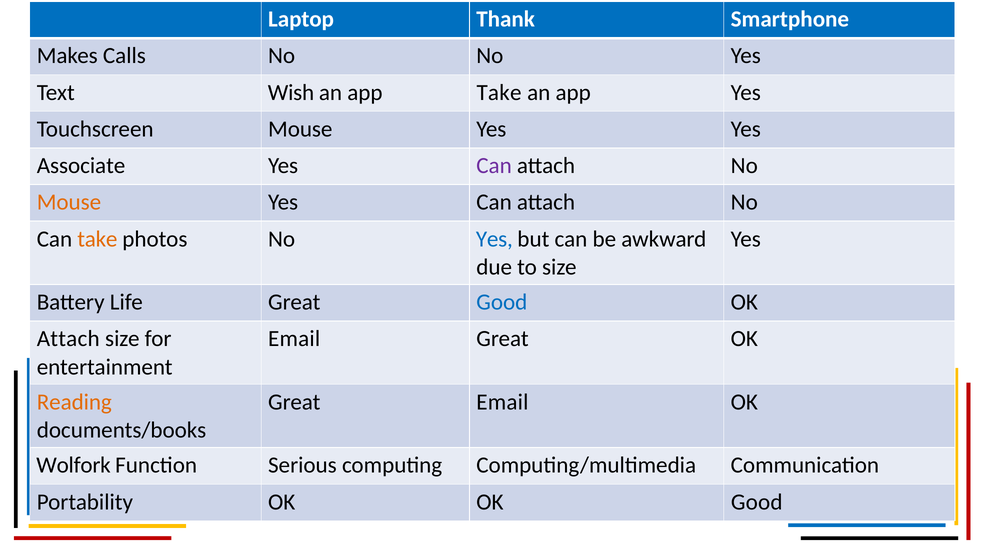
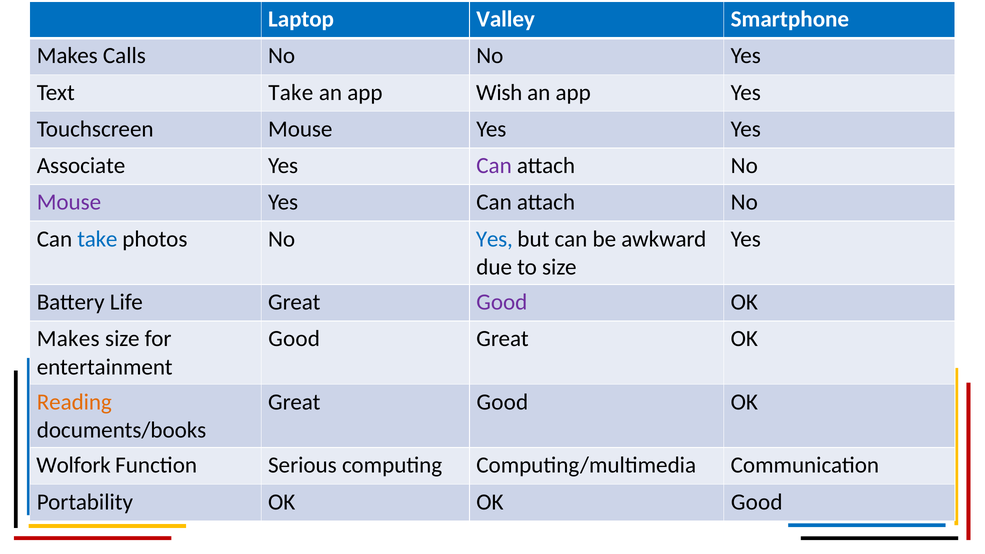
Thank: Thank -> Valley
Text Wish: Wish -> Take
app Take: Take -> Wish
Mouse at (69, 202) colour: orange -> purple
take at (97, 239) colour: orange -> blue
Good at (502, 302) colour: blue -> purple
Attach at (68, 339): Attach -> Makes
Email at (294, 339): Email -> Good
Email at (502, 402): Email -> Good
